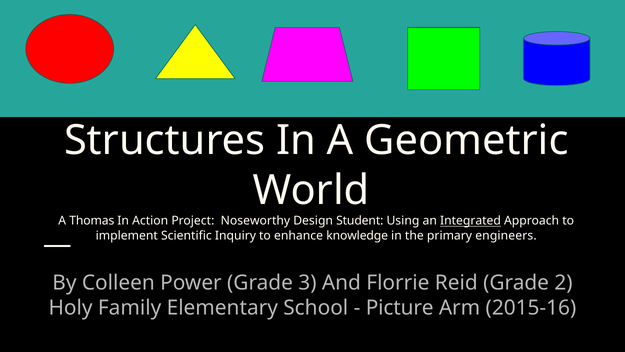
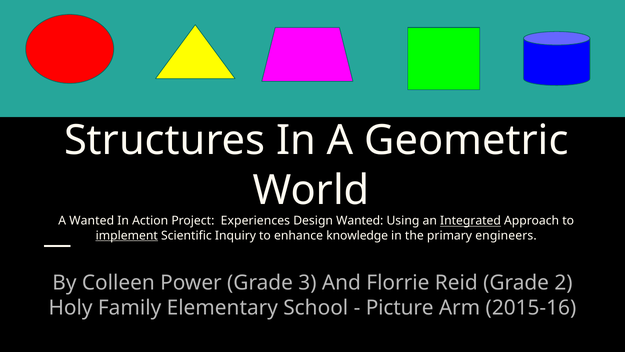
A Thomas: Thomas -> Wanted
Noseworthy: Noseworthy -> Experiences
Design Student: Student -> Wanted
implement underline: none -> present
